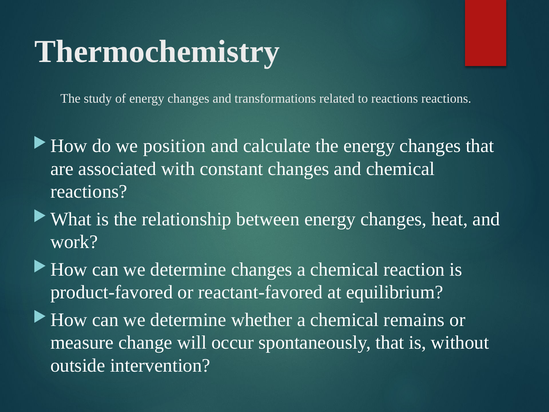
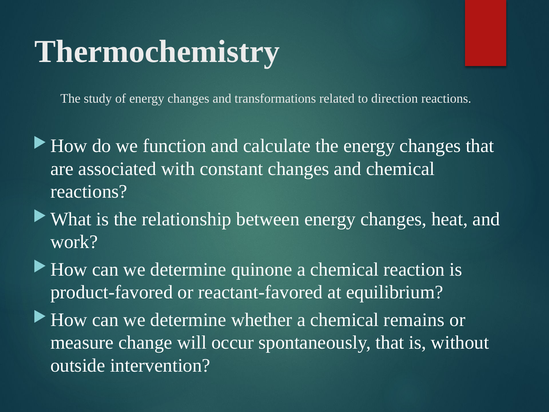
to reactions: reactions -> direction
position: position -> function
determine changes: changes -> quinone
